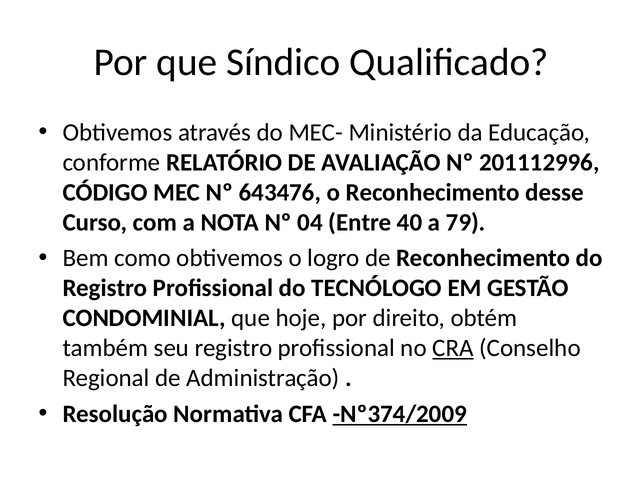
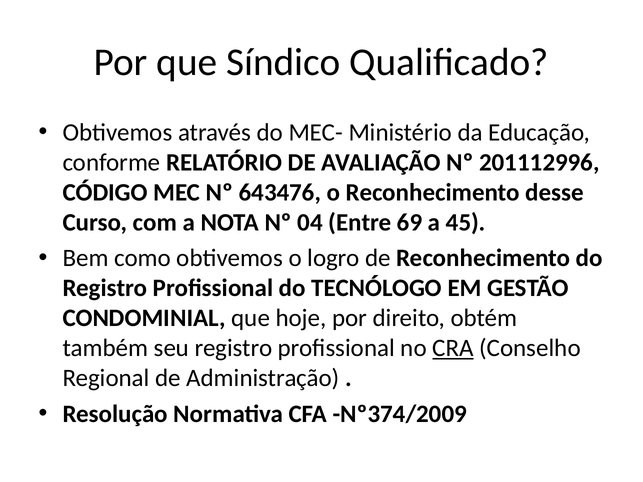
40: 40 -> 69
79: 79 -> 45
Nº374/2009 underline: present -> none
